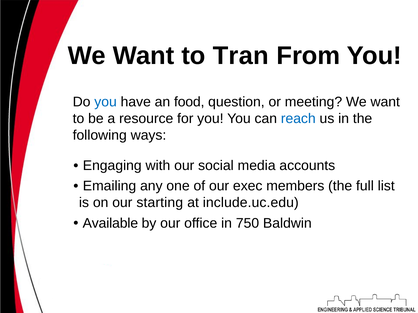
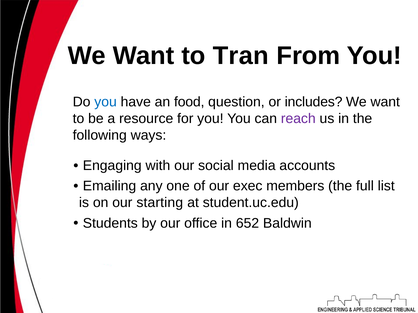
meeting: meeting -> includes
reach colour: blue -> purple
include.uc.edu: include.uc.edu -> student.uc.edu
Available: Available -> Students
750: 750 -> 652
